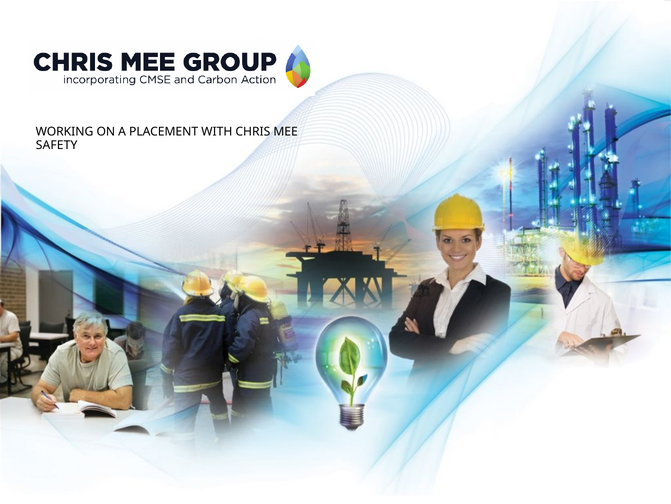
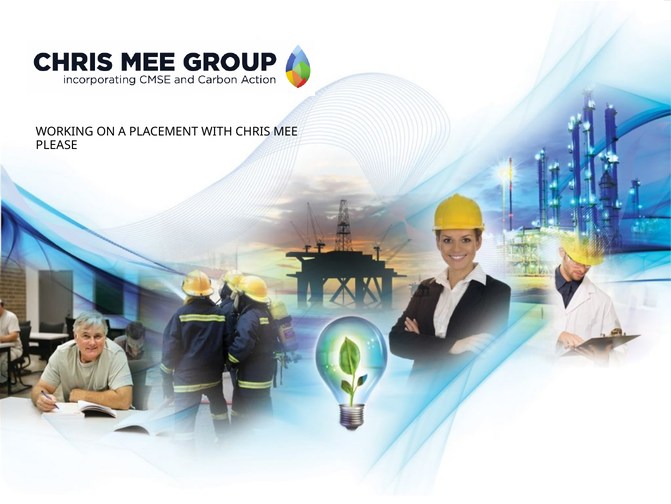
SAFETY: SAFETY -> PLEASE
